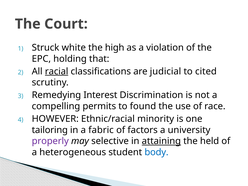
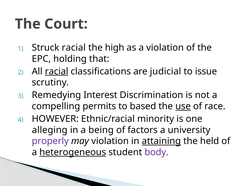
Struck white: white -> racial
cited: cited -> issue
found: found -> based
use underline: none -> present
tailoring: tailoring -> alleging
fabric: fabric -> being
may selective: selective -> violation
heterogeneous underline: none -> present
body colour: blue -> purple
